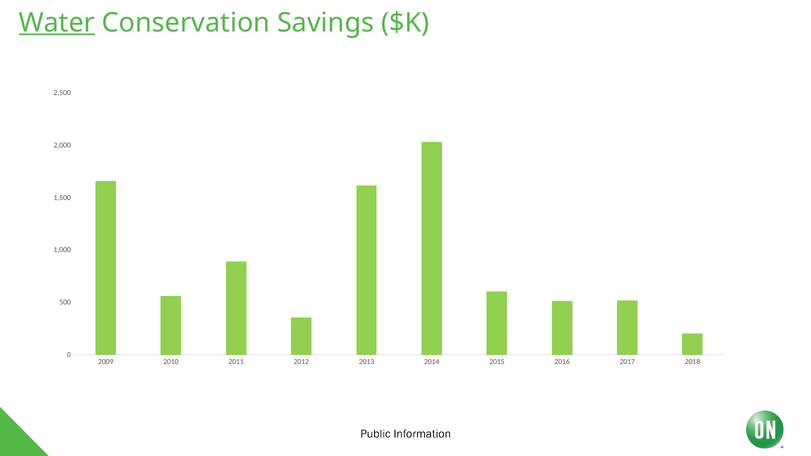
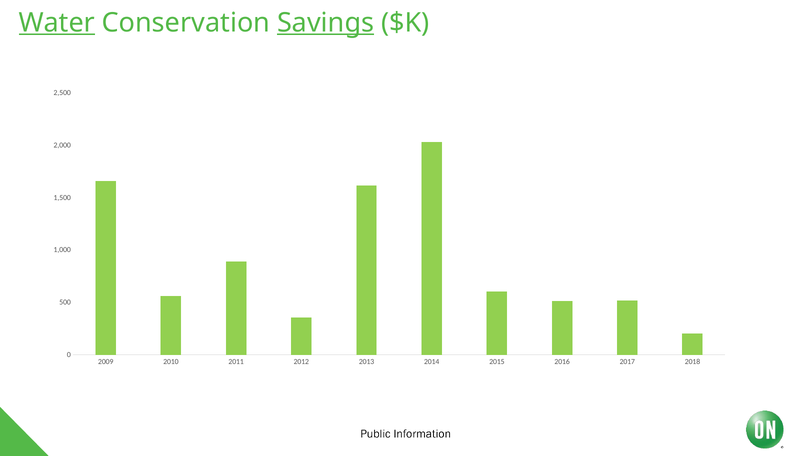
Savings underline: none -> present
